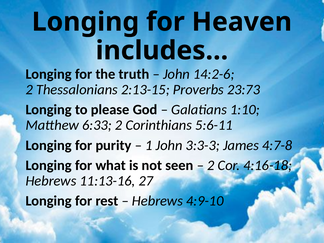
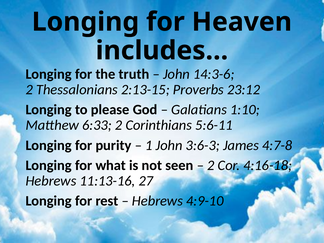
14:2-6: 14:2-6 -> 14:3-6
23:73: 23:73 -> 23:12
3:3-3: 3:3-3 -> 3:6-3
